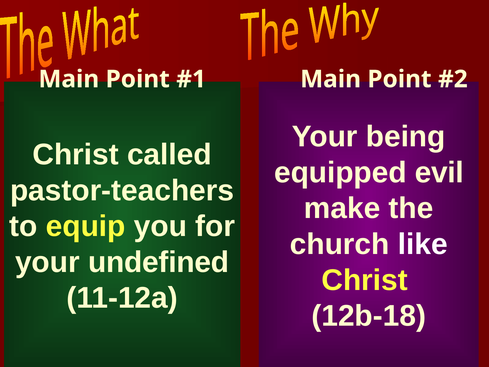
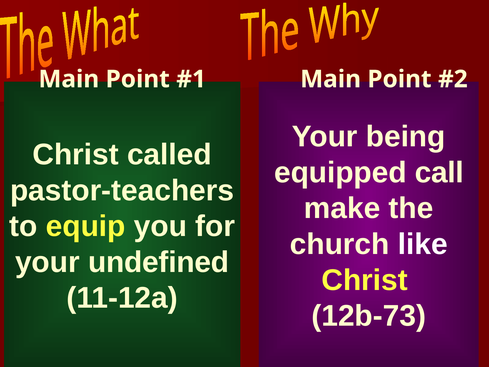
evil: evil -> call
12b-18: 12b-18 -> 12b-73
